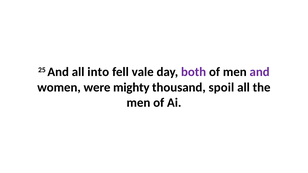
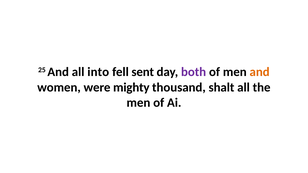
vale: vale -> sent
and at (260, 72) colour: purple -> orange
spoil: spoil -> shalt
